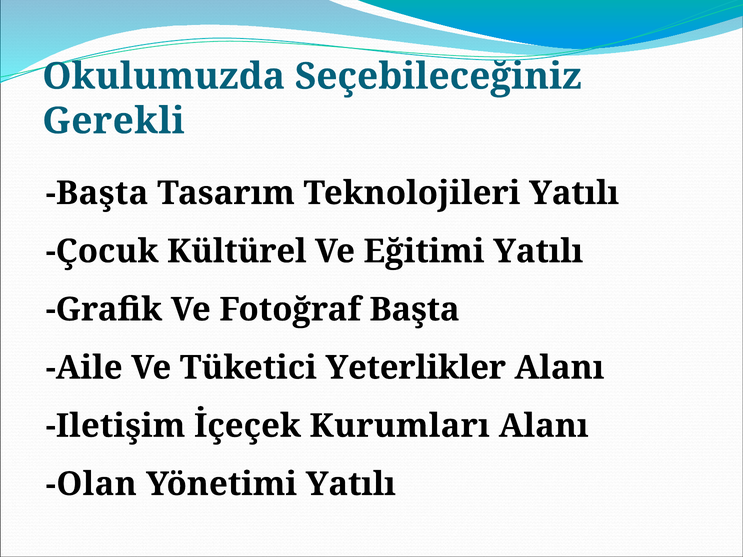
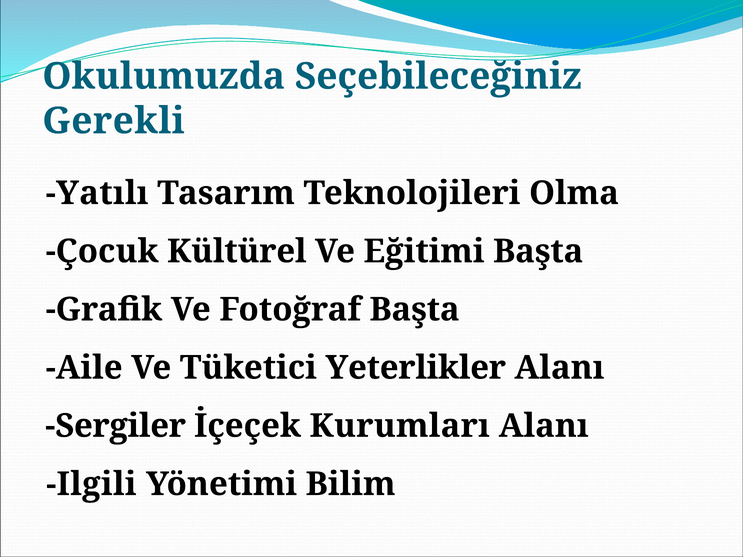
Başta at (97, 193): Başta -> Yatılı
Teknolojileri Yatılı: Yatılı -> Olma
Eğitimi Yatılı: Yatılı -> Başta
Iletişim: Iletişim -> Sergiler
Olan: Olan -> Ilgili
Yönetimi Yatılı: Yatılı -> Bilim
